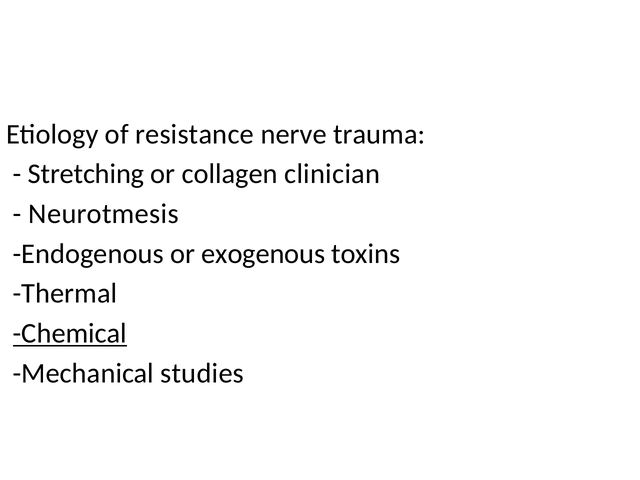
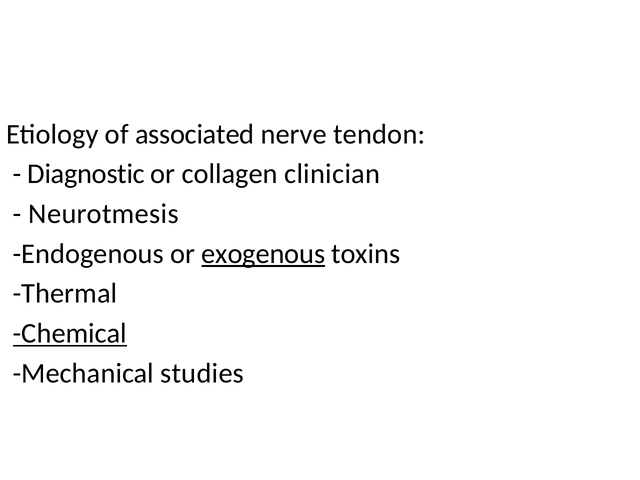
resistance: resistance -> associated
trauma: trauma -> tendon
Stretching: Stretching -> Diagnostic
exogenous underline: none -> present
